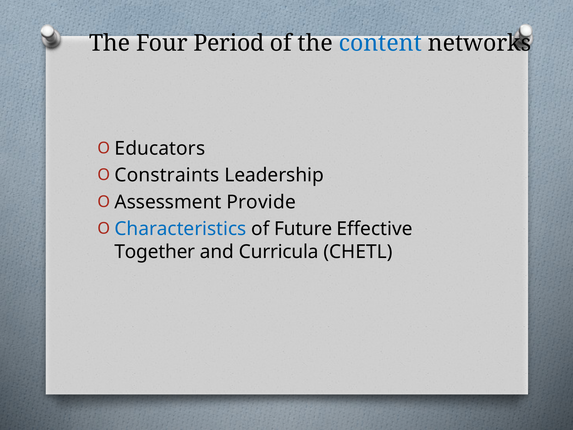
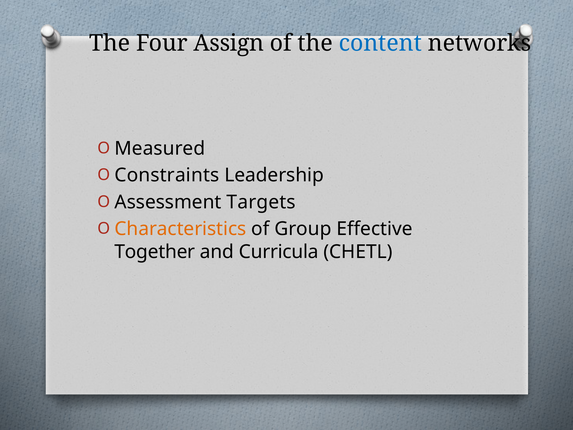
Period: Period -> Assign
Educators: Educators -> Measured
Provide: Provide -> Targets
Characteristics colour: blue -> orange
Future: Future -> Group
